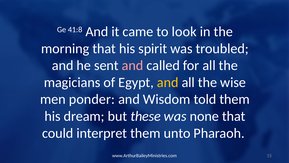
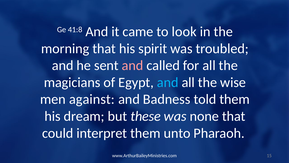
and at (168, 82) colour: yellow -> light blue
ponder: ponder -> against
Wisdom: Wisdom -> Badness
